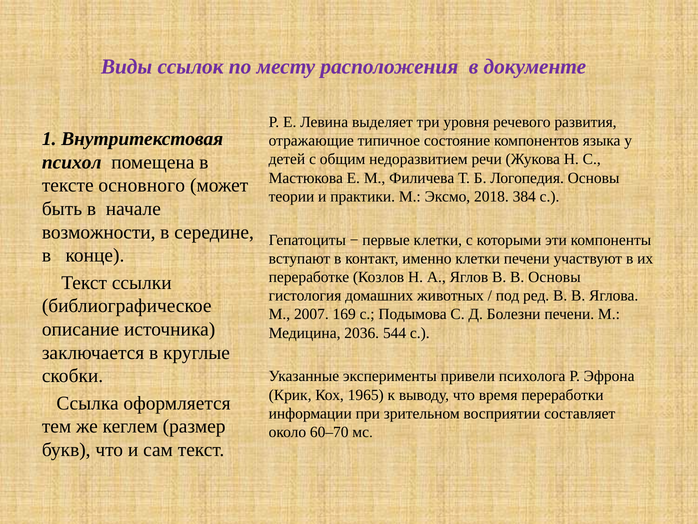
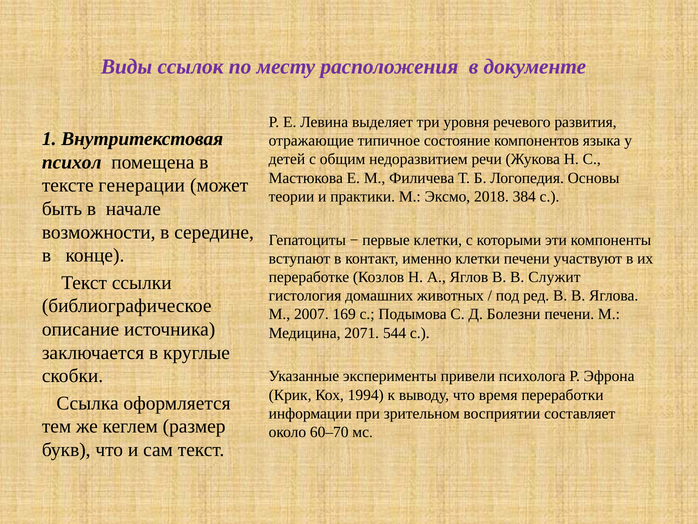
основного: основного -> генерации
В Основы: Основы -> Служит
2036: 2036 -> 2071
1965: 1965 -> 1994
